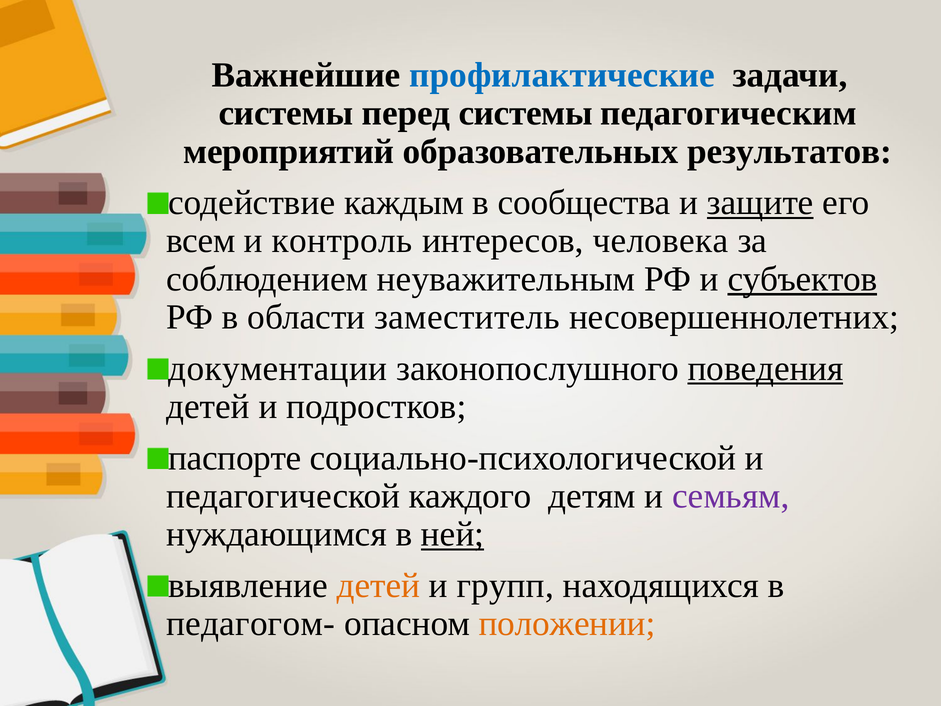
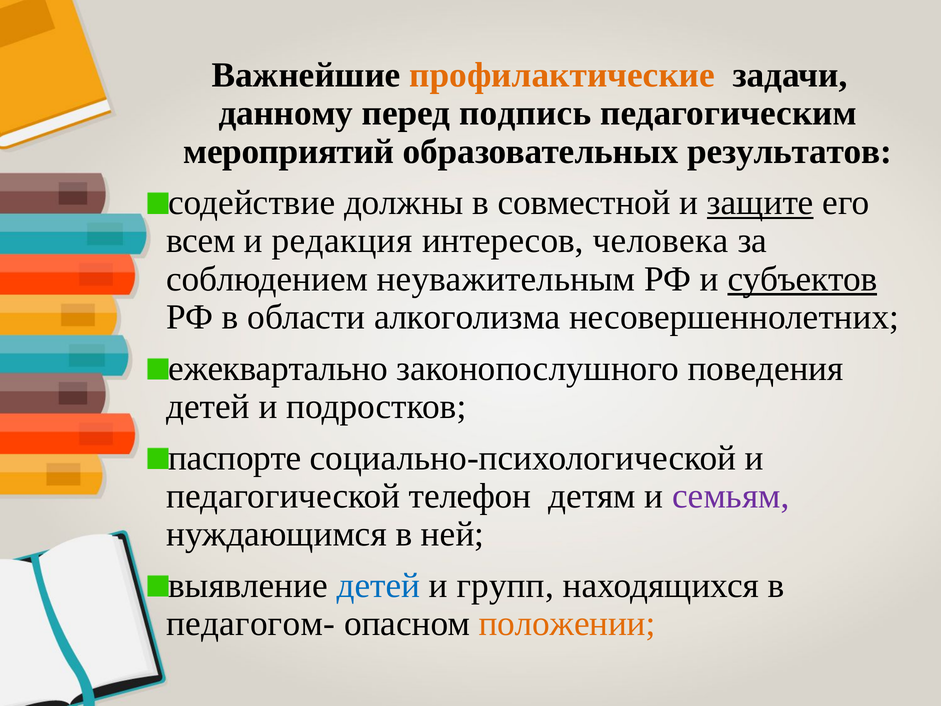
профилактические colour: blue -> orange
системы at (286, 113): системы -> данному
перед системы: системы -> подпись
каждым: каждым -> должны
сообщества: сообщества -> совместной
контроль: контроль -> редакция
заместитель: заместитель -> алкоголизма
документации: документации -> ежеквартально
поведения underline: present -> none
каждого: каждого -> телефон
ней underline: present -> none
детей at (378, 585) colour: orange -> blue
